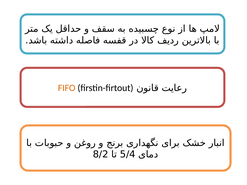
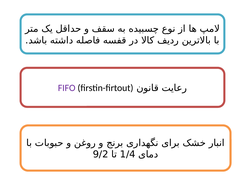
FIFO colour: orange -> purple
8/2: 8/2 -> 9/2
5/4: 5/4 -> 1/4
